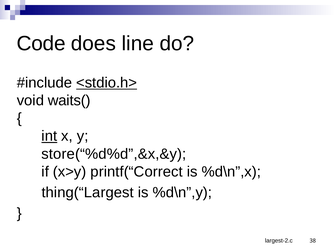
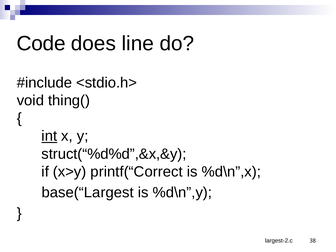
<stdio.h> underline: present -> none
waits(: waits( -> thing(
store(“%d%d”,&x,&y: store(“%d%d”,&x,&y -> struct(“%d%d”,&x,&y
thing(“Largest: thing(“Largest -> base(“Largest
